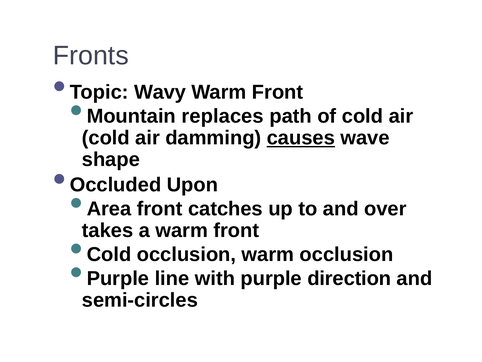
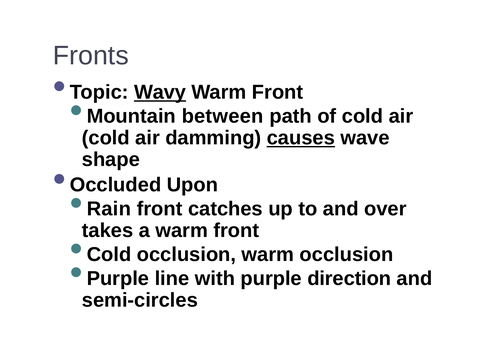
Wavy underline: none -> present
replaces: replaces -> between
Area: Area -> Rain
